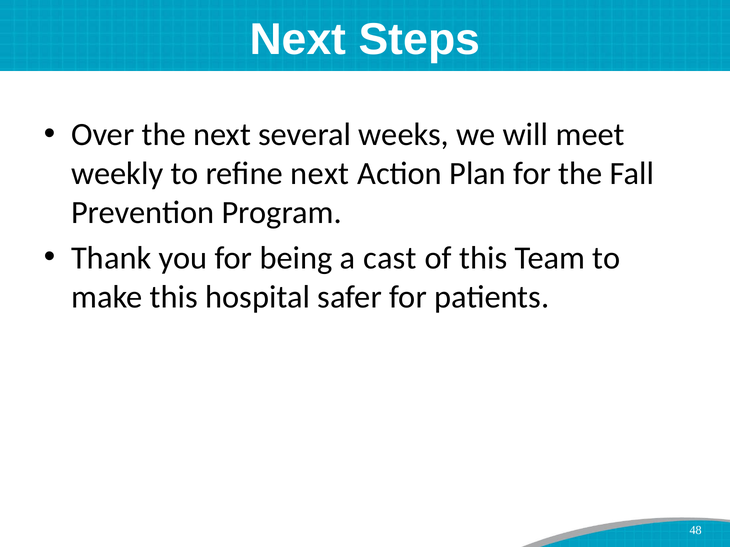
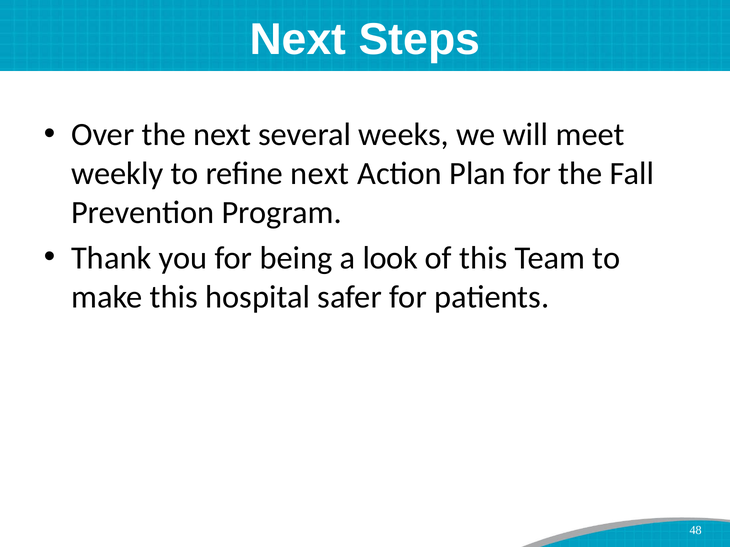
cast: cast -> look
